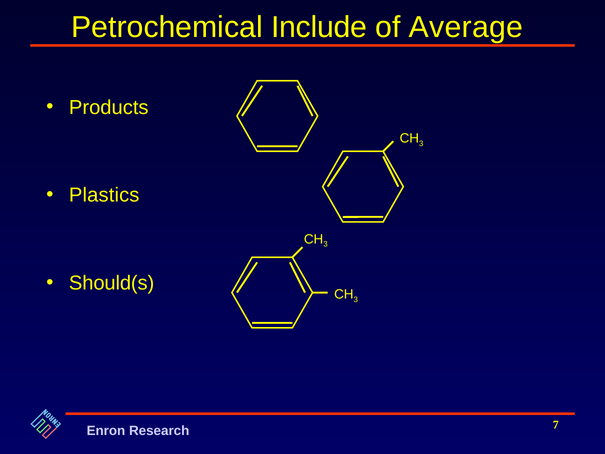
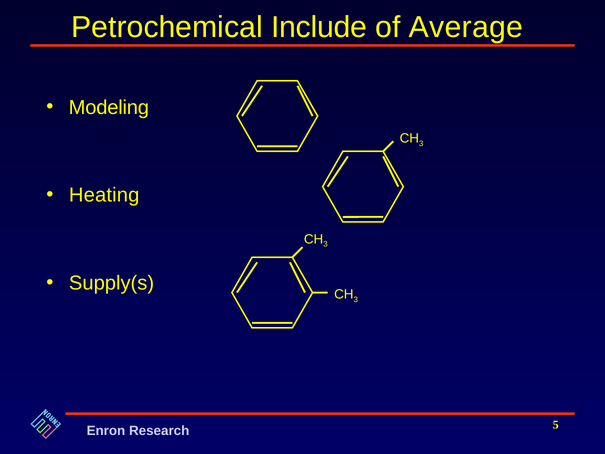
Products: Products -> Modeling
Plastics: Plastics -> Heating
Should(s: Should(s -> Supply(s
7: 7 -> 5
